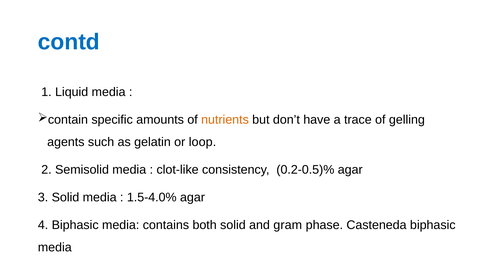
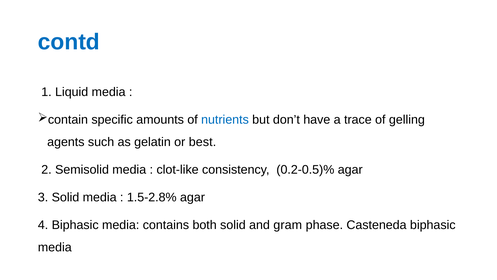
nutrients colour: orange -> blue
loop: loop -> best
1.5-4.0%: 1.5-4.0% -> 1.5-2.8%
